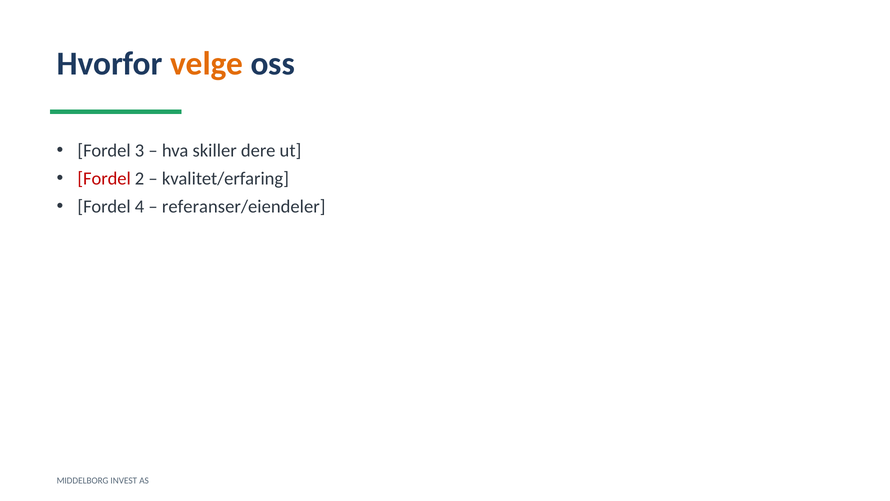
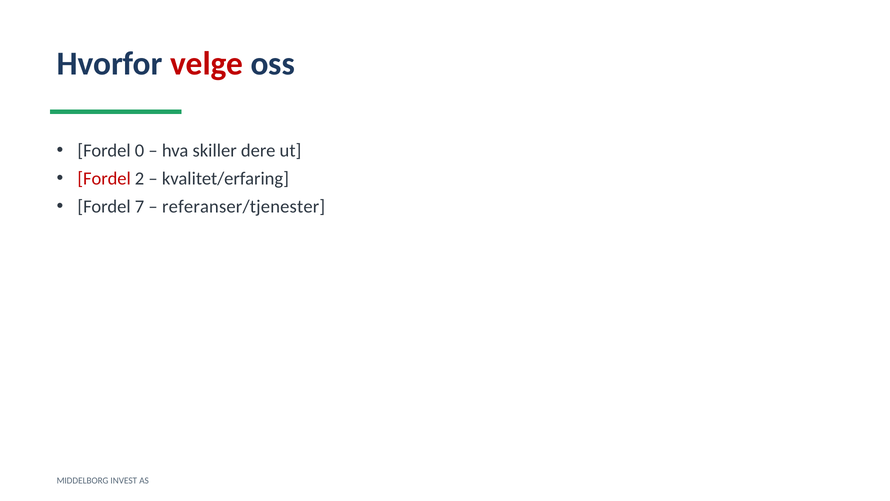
velge colour: orange -> red
3: 3 -> 0
4: 4 -> 7
referanser/eiendeler: referanser/eiendeler -> referanser/tjenester
